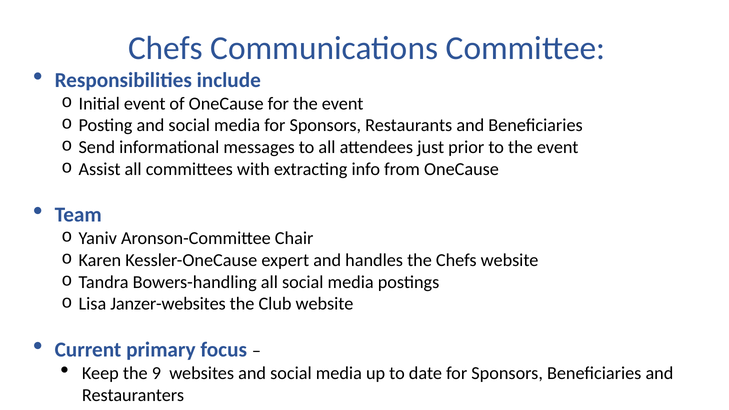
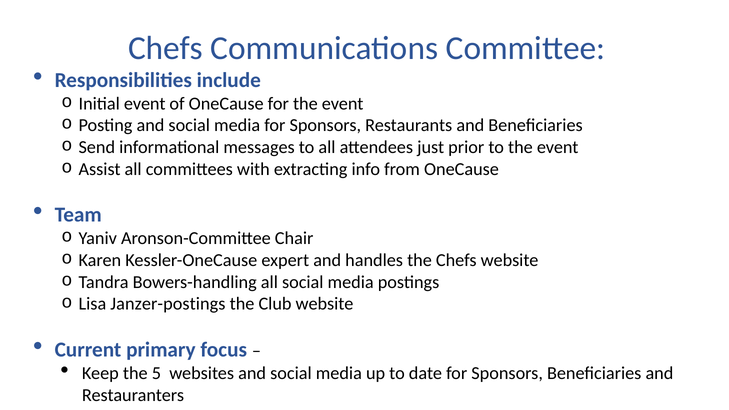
Janzer-websites: Janzer-websites -> Janzer-postings
9: 9 -> 5
